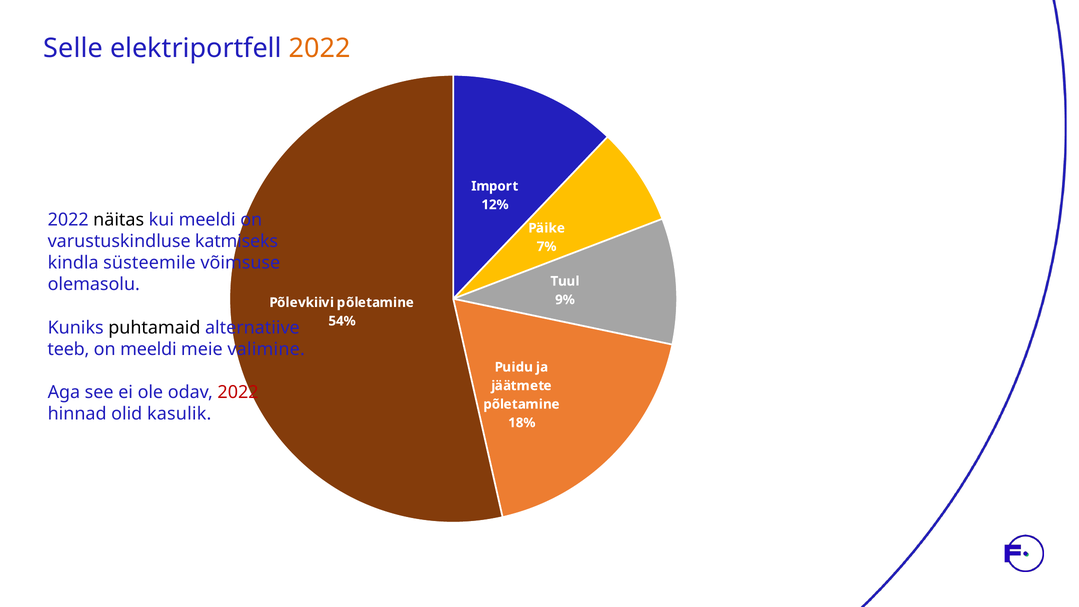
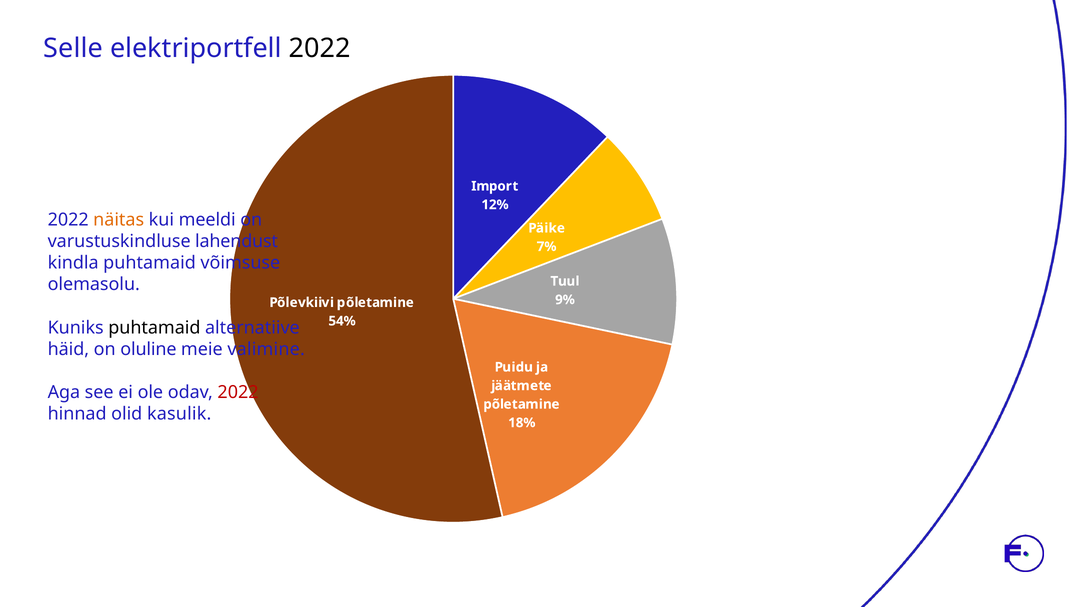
2022 at (320, 48) colour: orange -> black
näitas colour: black -> orange
katmiseks: katmiseks -> lahendust
kindla süsteemile: süsteemile -> puhtamaid
teeb: teeb -> häid
on meeldi: meeldi -> oluline
